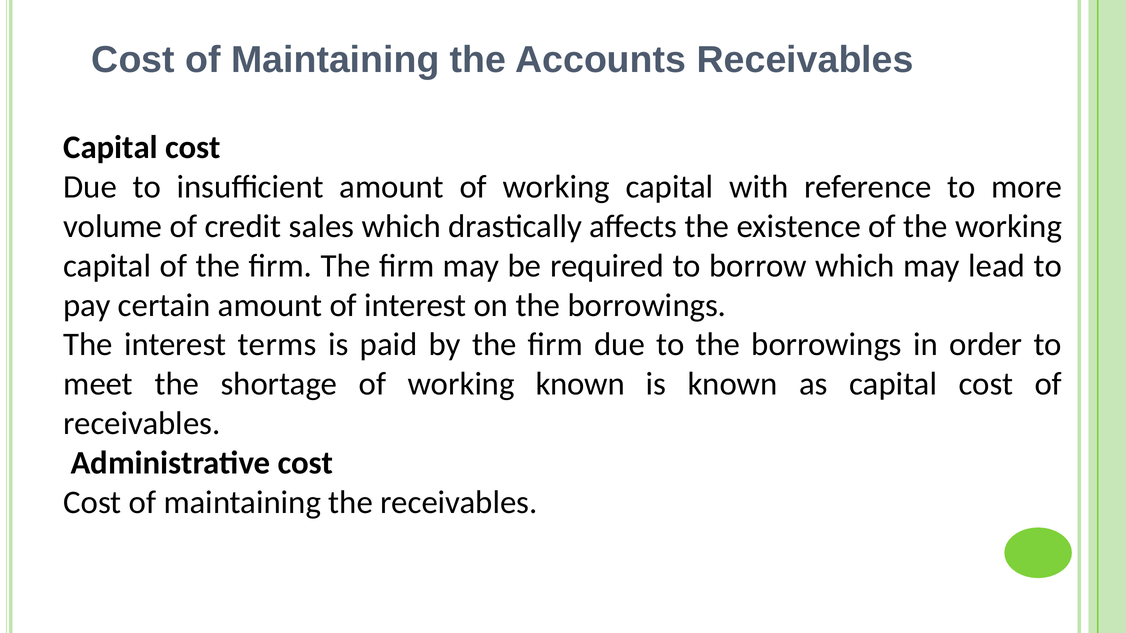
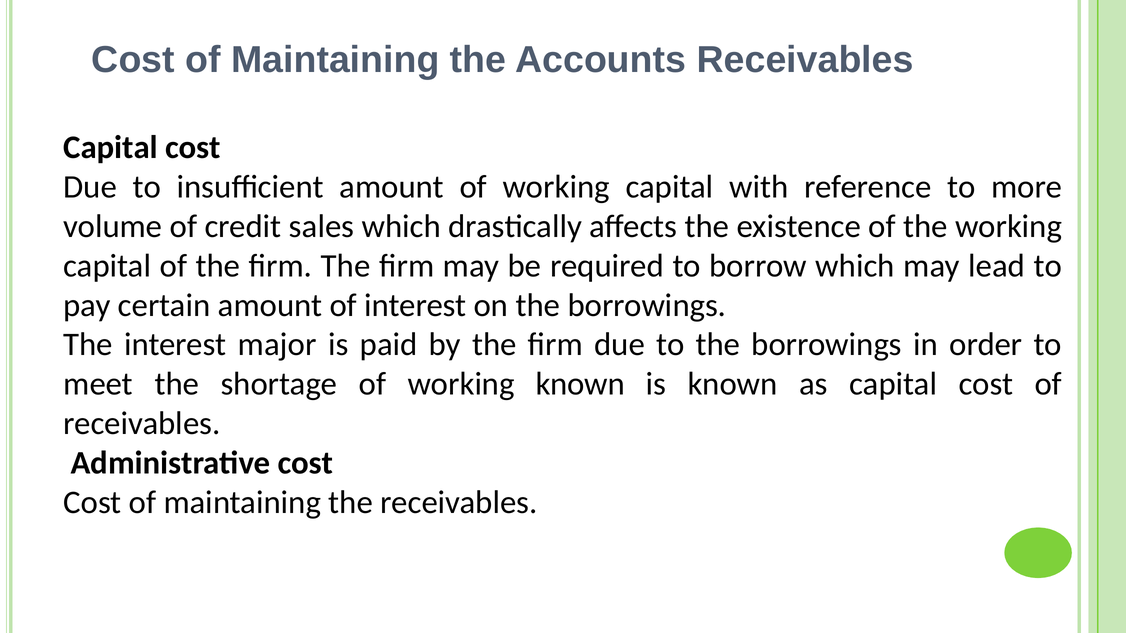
terms: terms -> major
